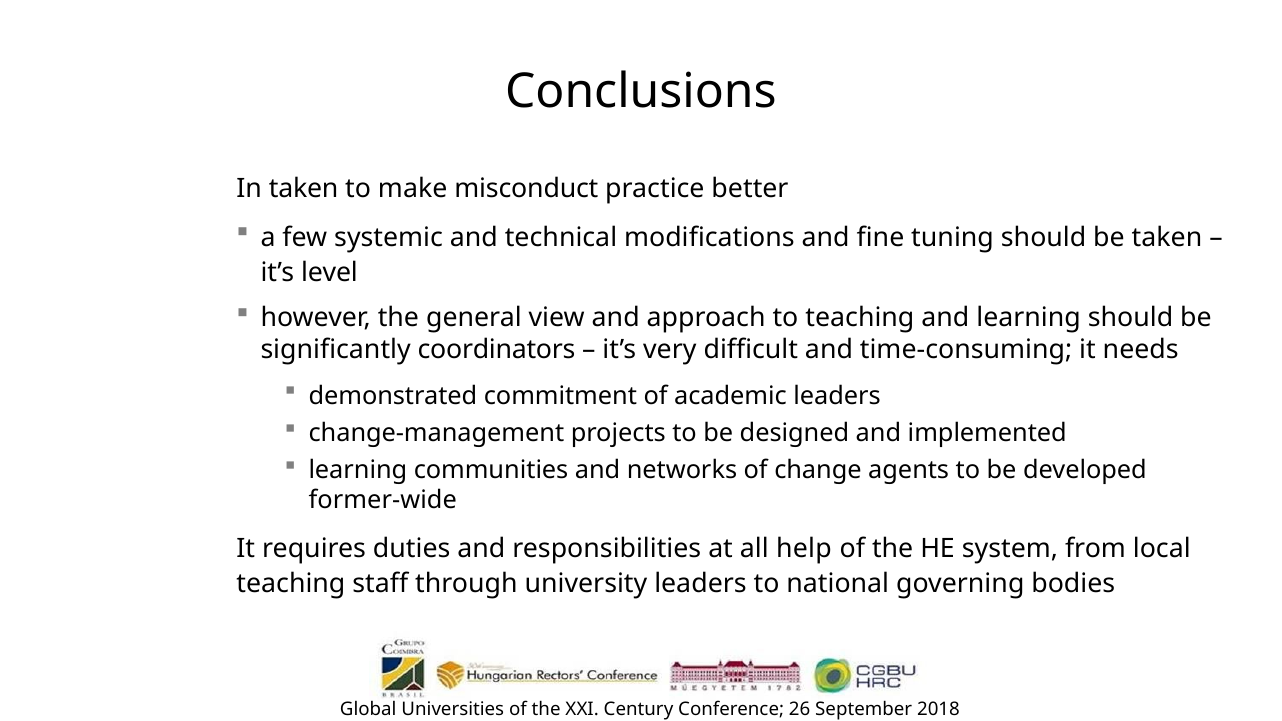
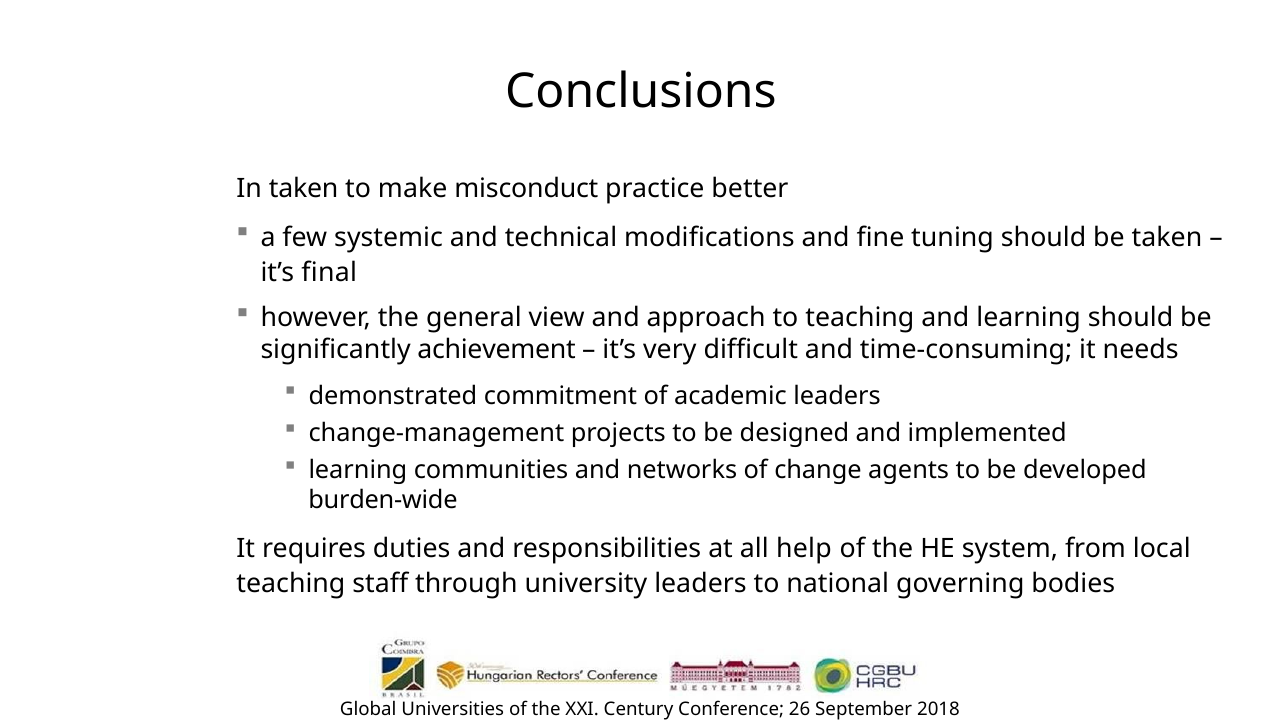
level: level -> final
coordinators: coordinators -> achievement
former-wide: former-wide -> burden-wide
